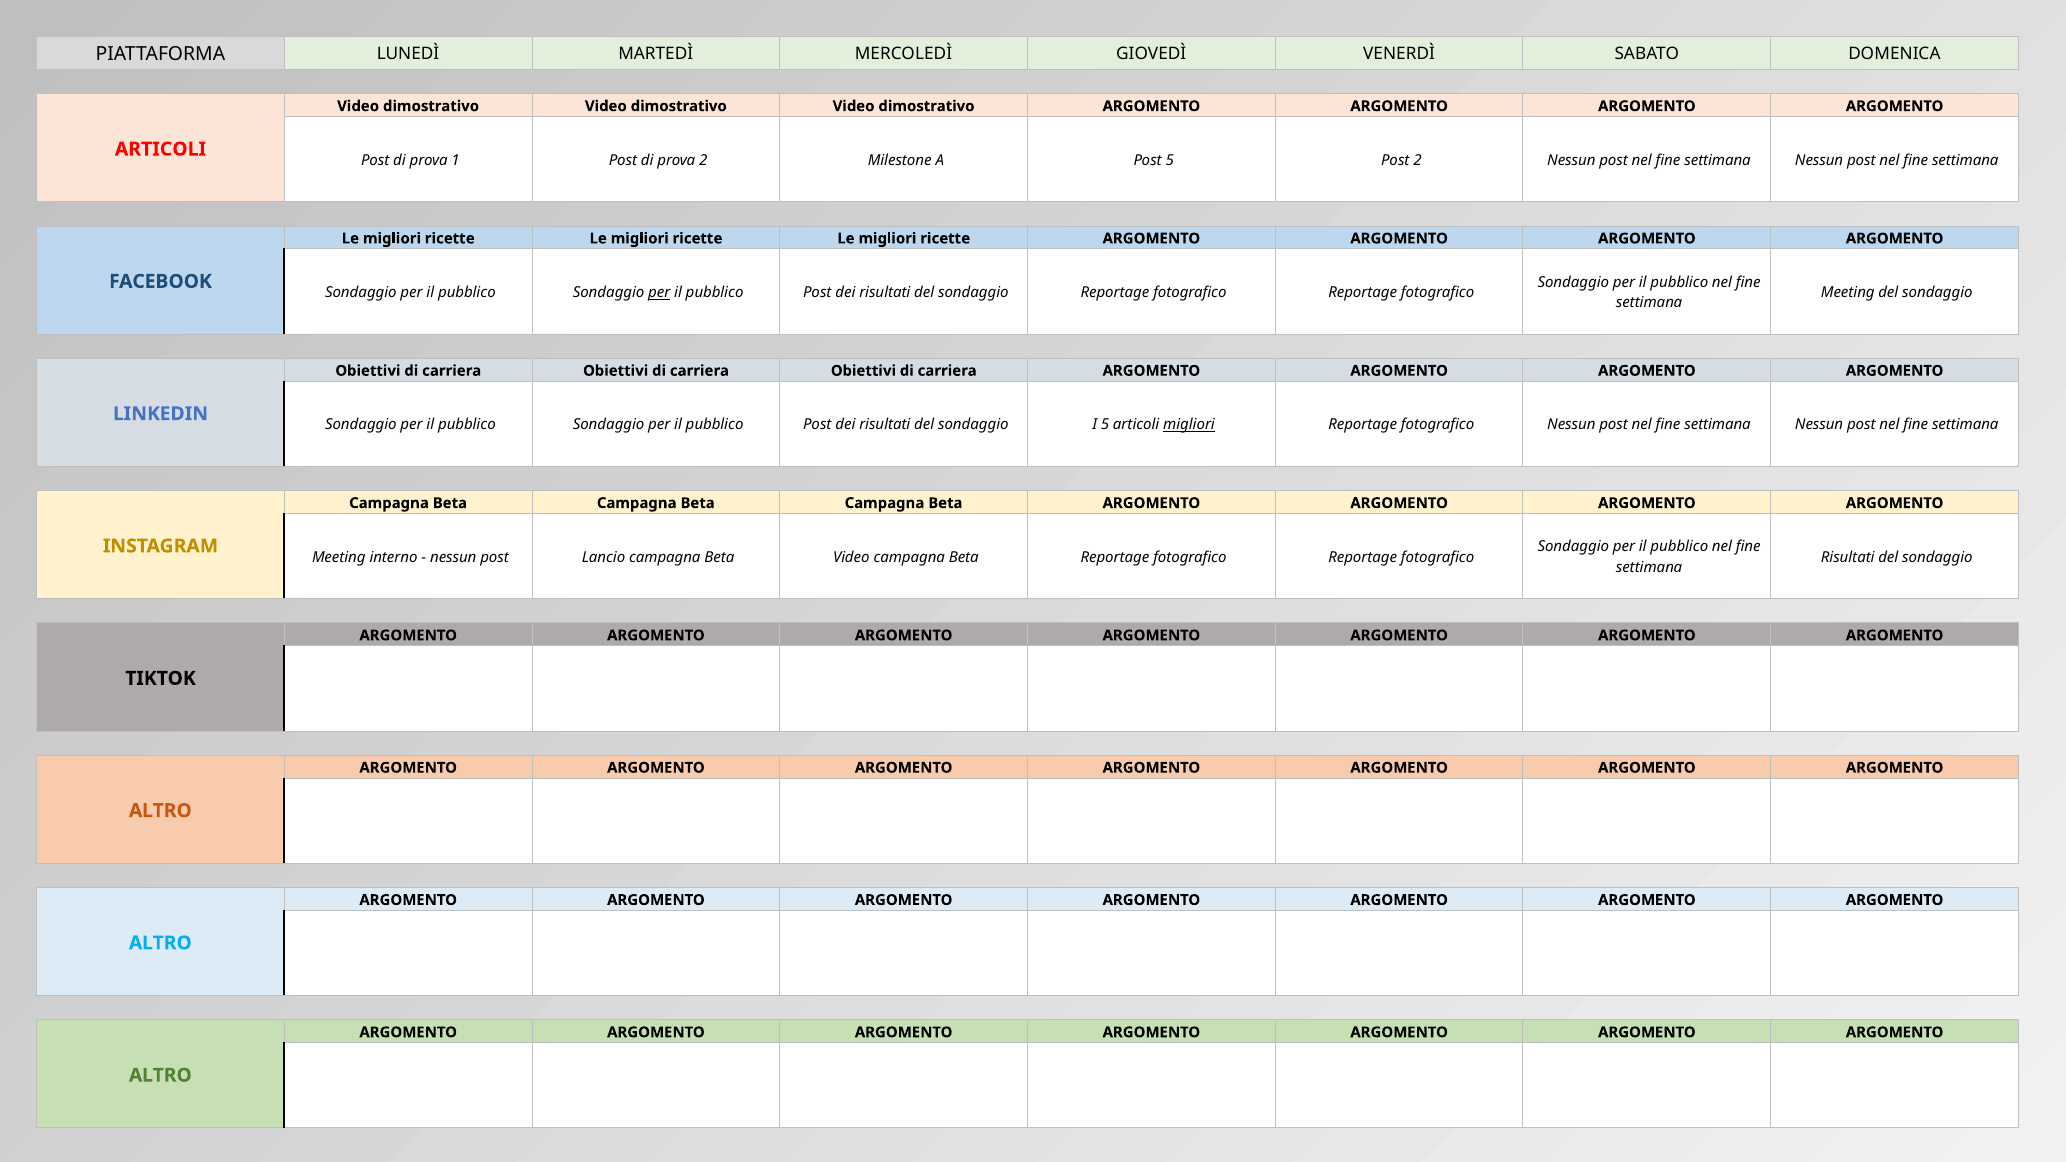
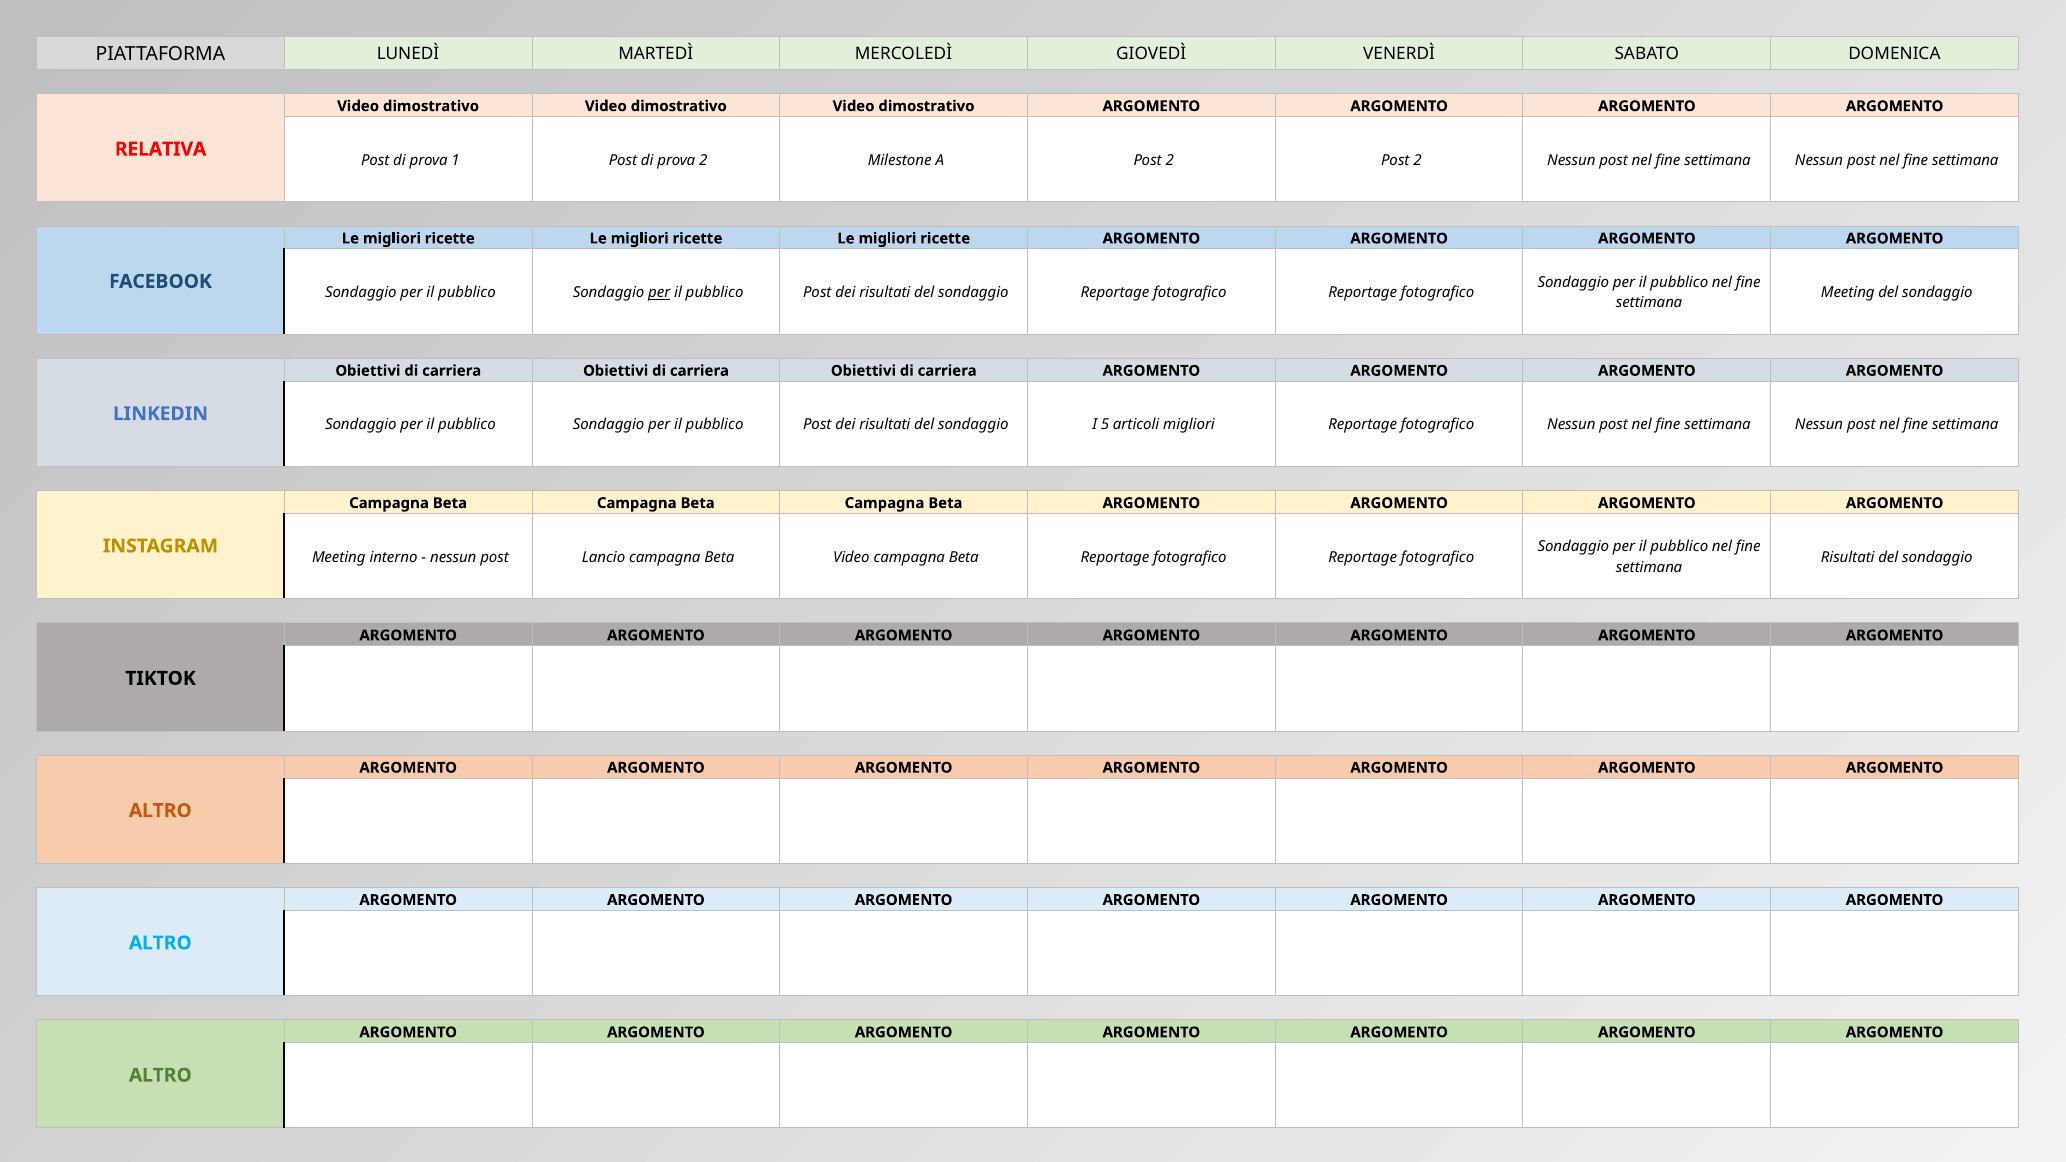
ARTICOLI at (160, 149): ARTICOLI -> RELATIVA
A Post 5: 5 -> 2
migliori at (1189, 425) underline: present -> none
